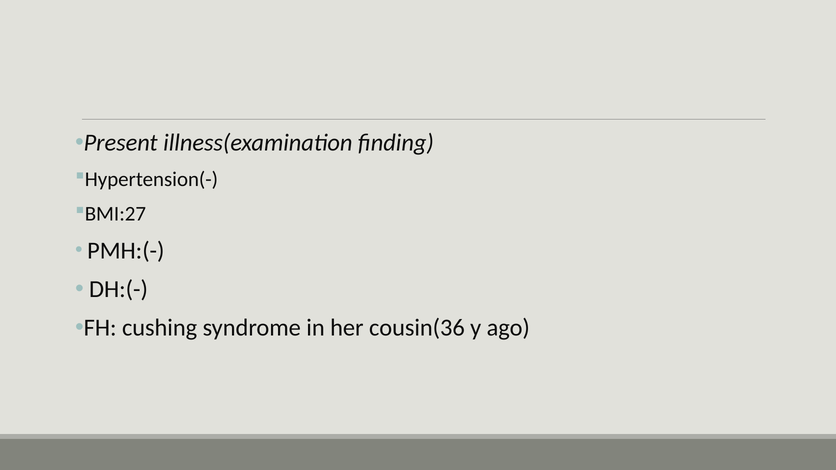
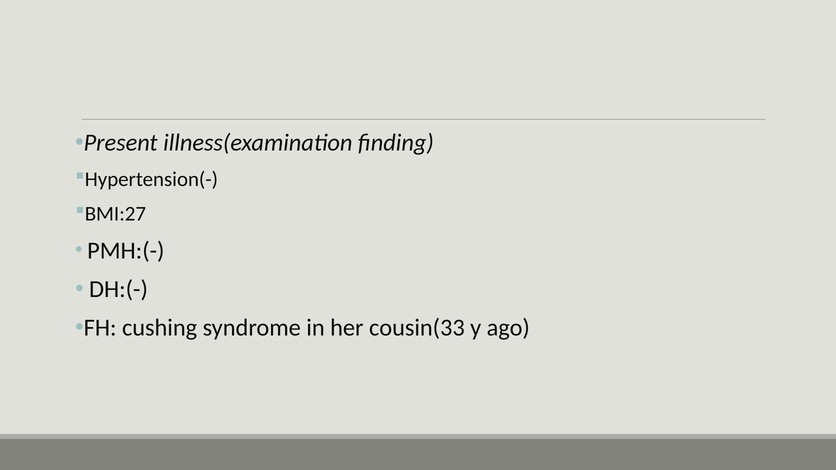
cousin(36: cousin(36 -> cousin(33
